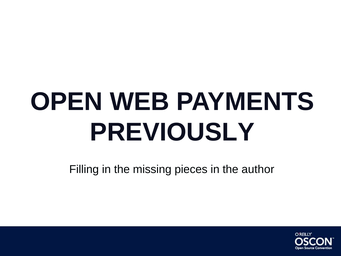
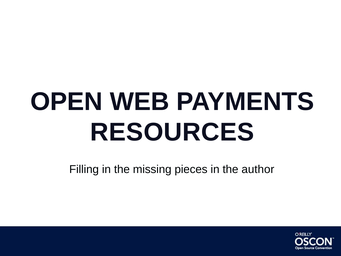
PREVIOUSLY: PREVIOUSLY -> RESOURCES
